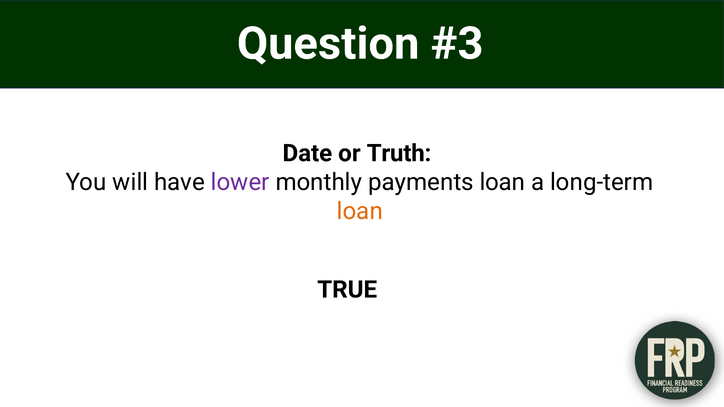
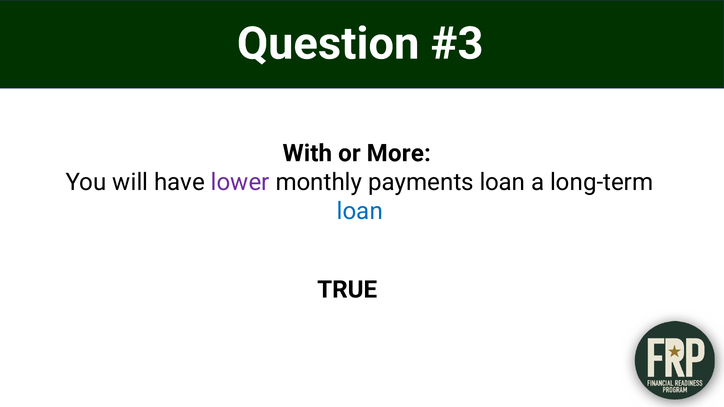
Date: Date -> With
Truth: Truth -> More
loan at (360, 211) colour: orange -> blue
